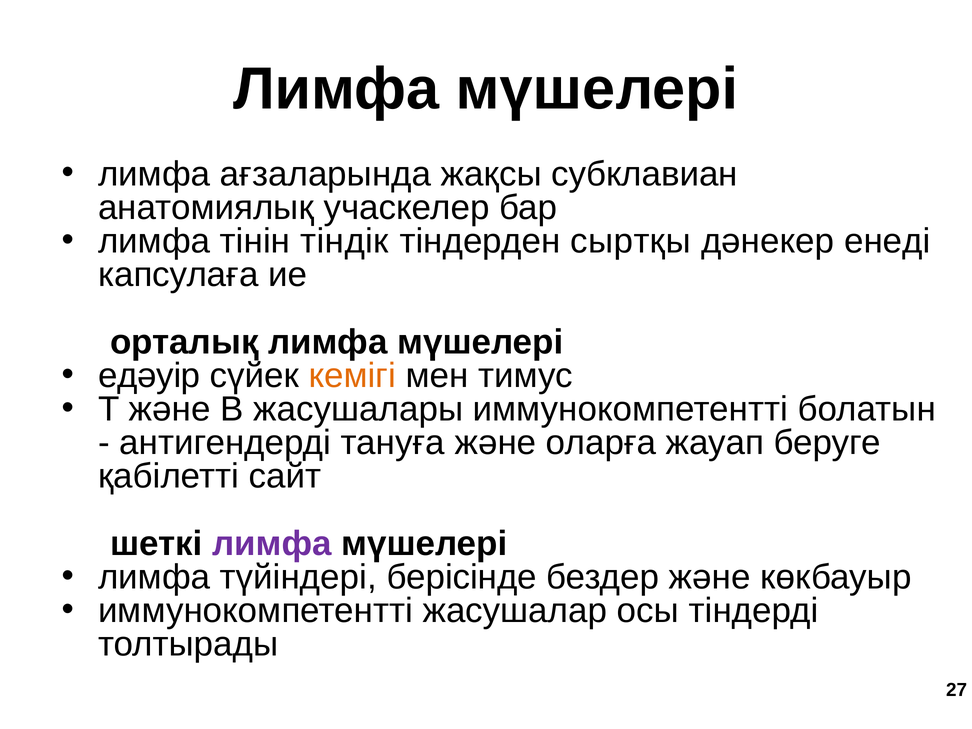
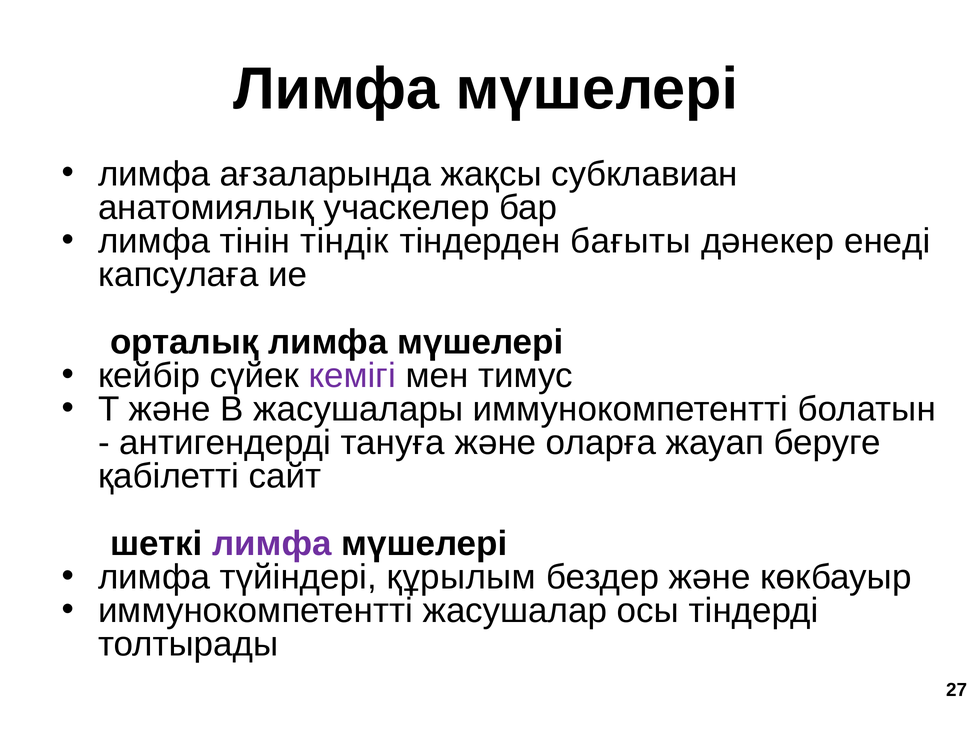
сыртқы: сыртқы -> бағыты
едәуір: едәуір -> кейбір
кемігі colour: orange -> purple
берісінде: берісінде -> құрылым
